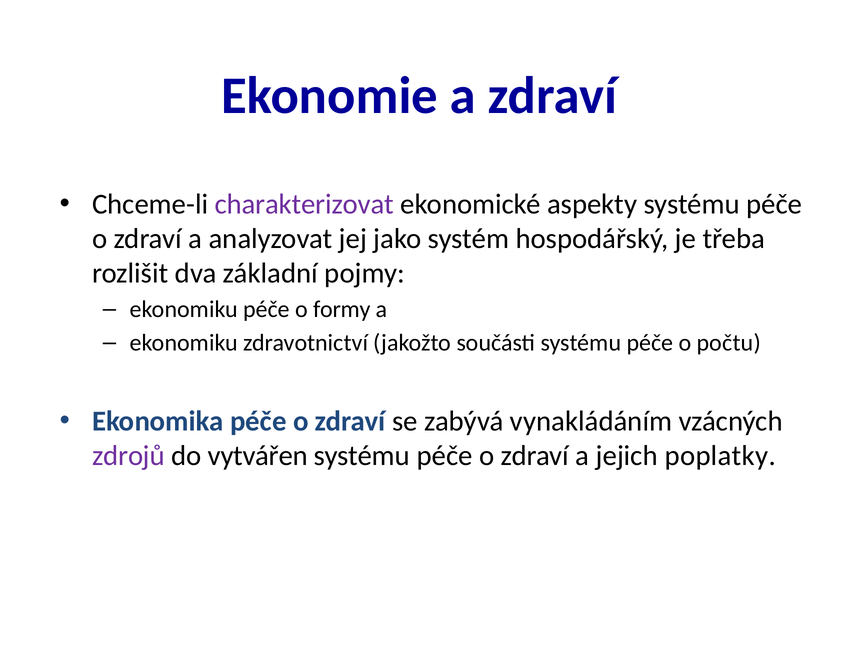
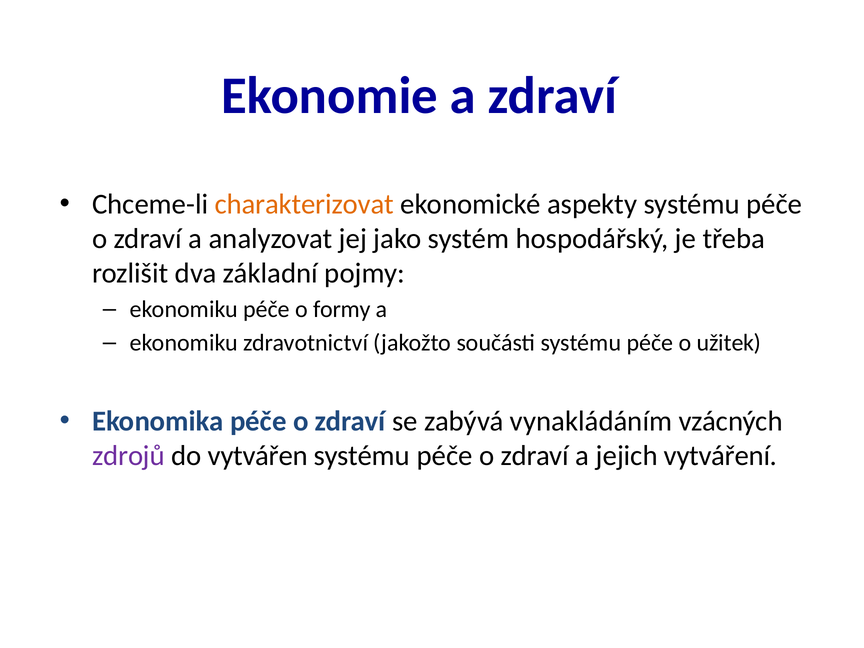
charakterizovat colour: purple -> orange
počtu: počtu -> užitek
poplatky: poplatky -> vytváření
